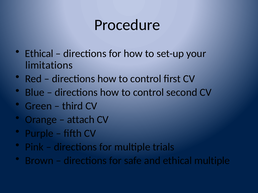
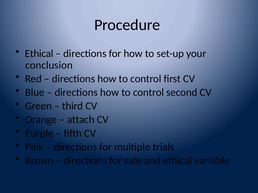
limitations: limitations -> conclusion
ethical multiple: multiple -> variable
